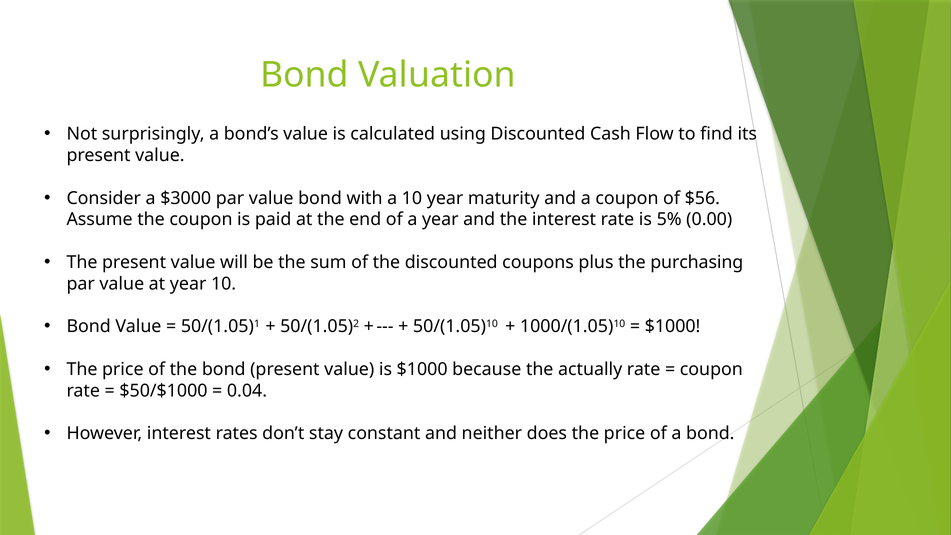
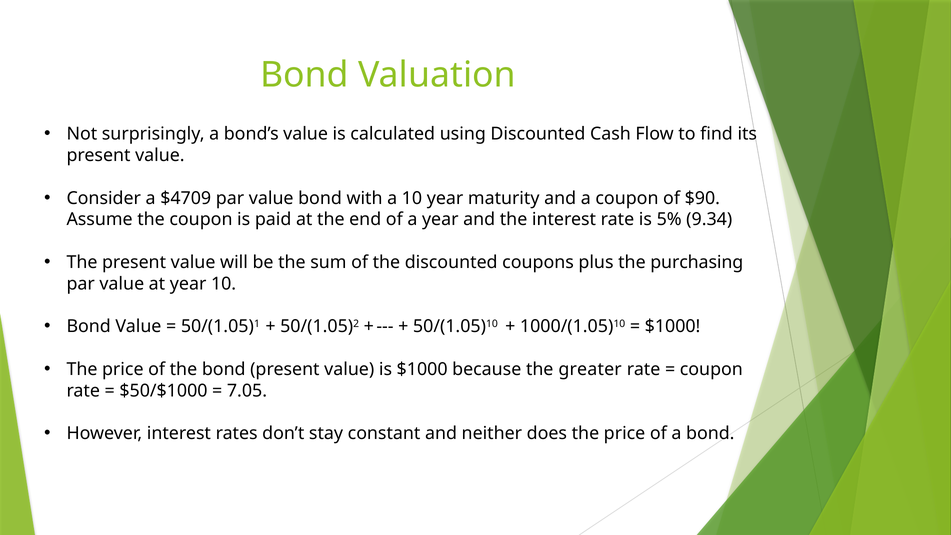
$3000: $3000 -> $4709
$56: $56 -> $90
0.00: 0.00 -> 9.34
actually: actually -> greater
0.04: 0.04 -> 7.05
